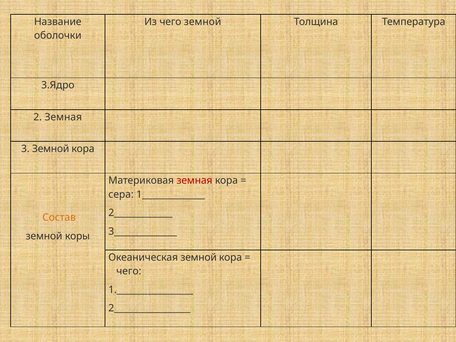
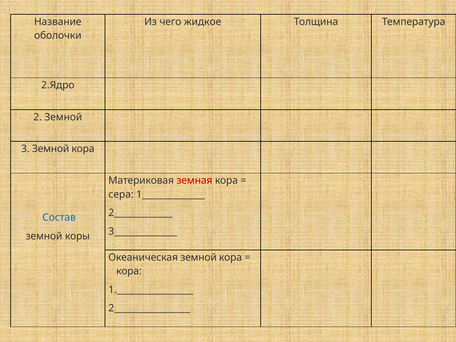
чего земной: земной -> жидкое
3.Ядро: 3.Ядро -> 2.Ядро
2 Земная: Земная -> Земной
Состав colour: orange -> blue
чего at (129, 271): чего -> кора
